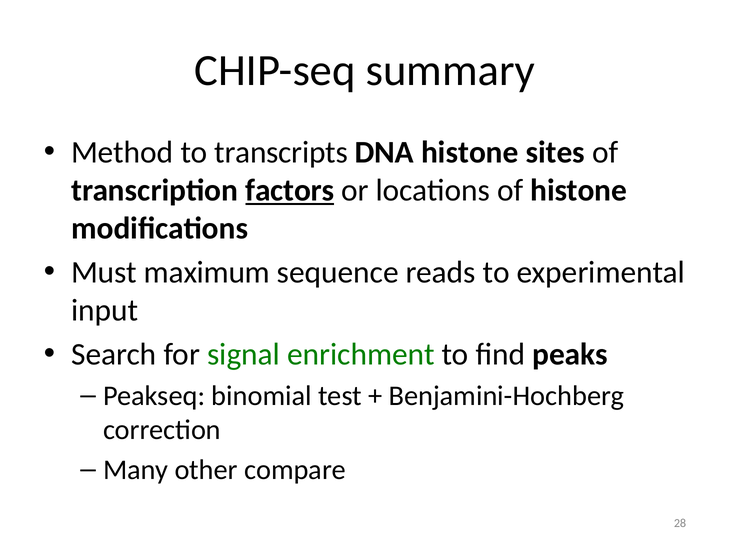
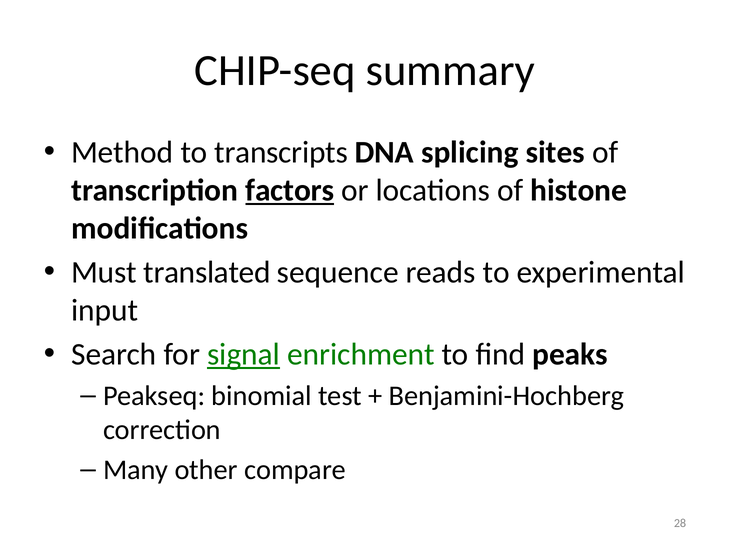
DNA histone: histone -> splicing
maximum: maximum -> translated
signal underline: none -> present
